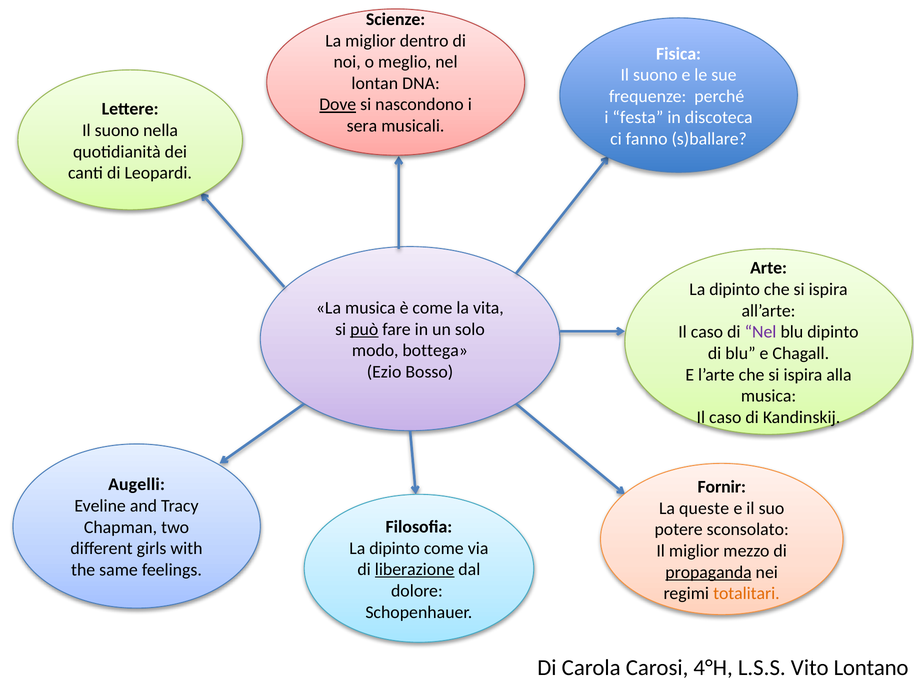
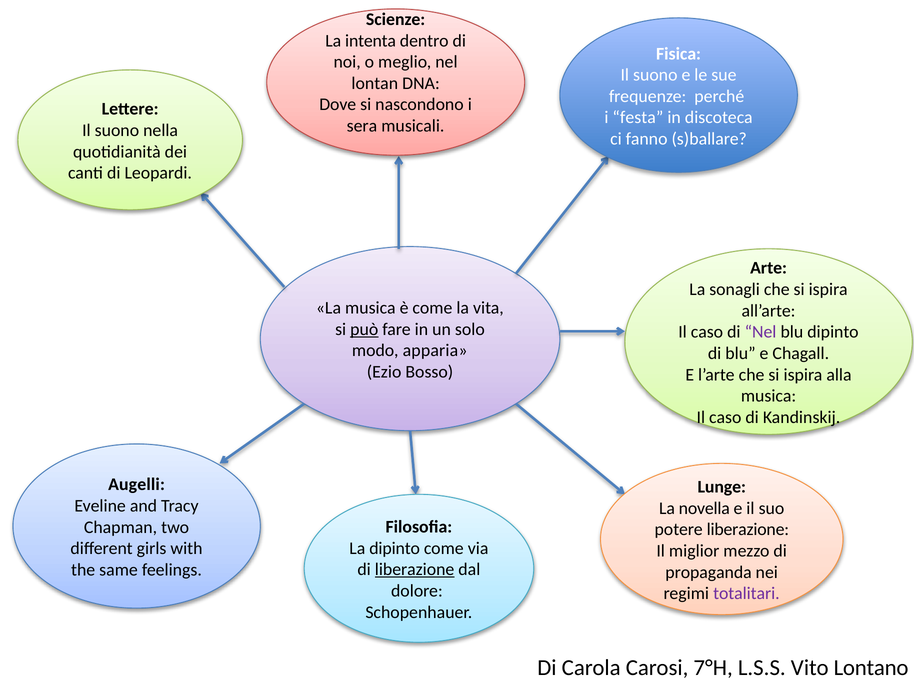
La miglior: miglior -> intenta
Dove underline: present -> none
dipinto at (735, 290): dipinto -> sonagli
bottega: bottega -> apparia
Fornir: Fornir -> Lunge
queste: queste -> novella
potere sconsolato: sconsolato -> liberazione
propaganda underline: present -> none
totalitari colour: orange -> purple
4°H: 4°H -> 7°H
